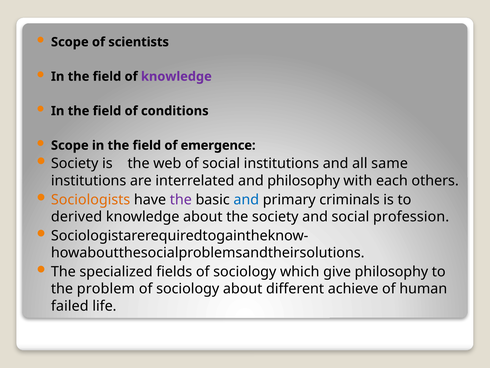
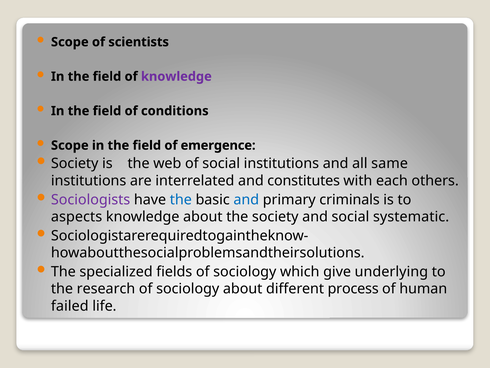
and philosophy: philosophy -> constitutes
Sociologists colour: orange -> purple
the at (181, 199) colour: purple -> blue
derived: derived -> aspects
profession: profession -> systematic
give philosophy: philosophy -> underlying
problem: problem -> research
achieve: achieve -> process
